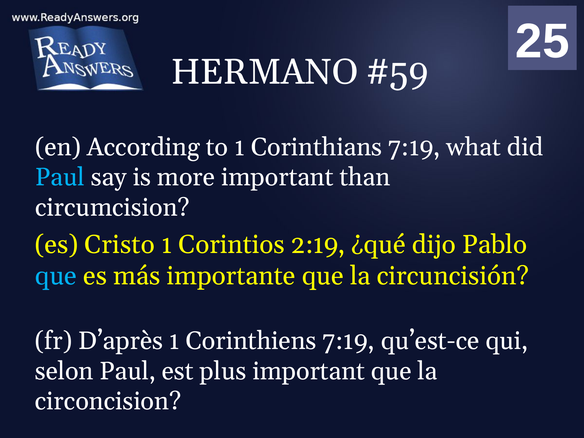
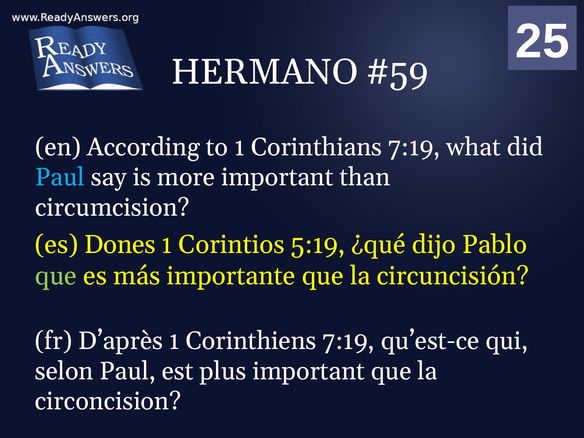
Cristo: Cristo -> Dones
2:19: 2:19 -> 5:19
que at (56, 276) colour: light blue -> light green
